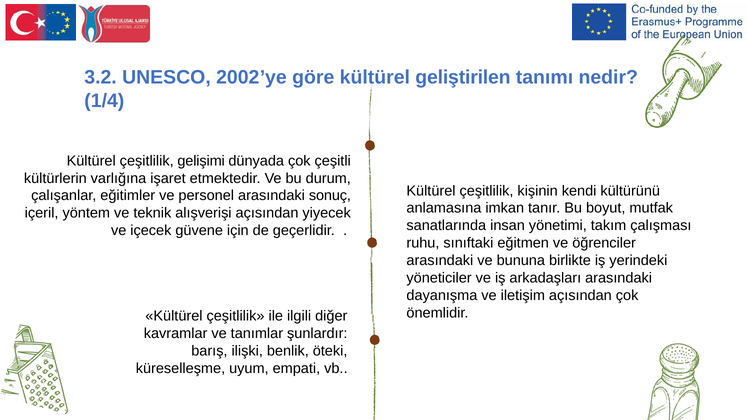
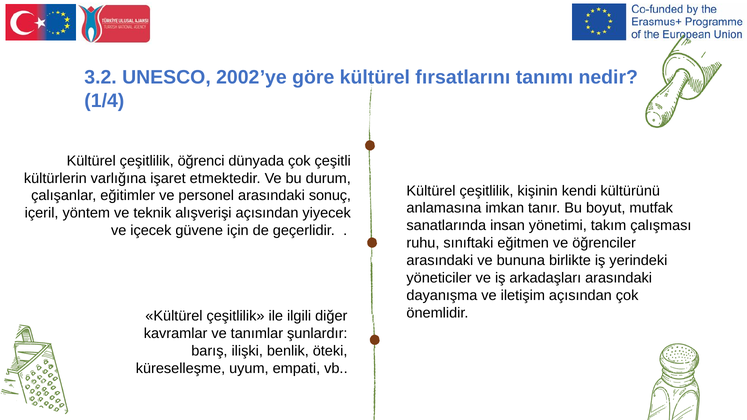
geliştirilen: geliştirilen -> fırsatlarını
gelişimi: gelişimi -> öğrenci
